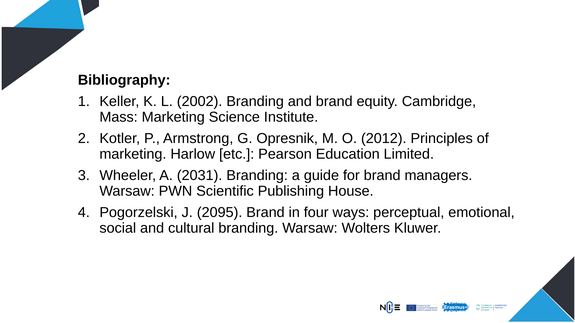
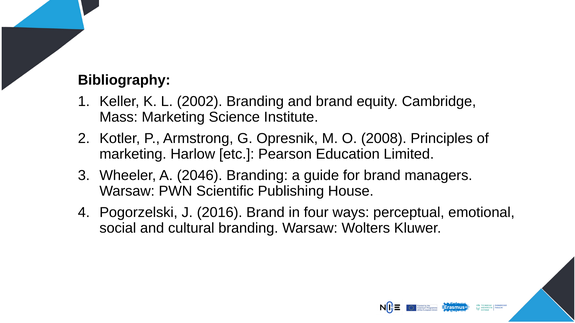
2012: 2012 -> 2008
2031: 2031 -> 2046
2095: 2095 -> 2016
